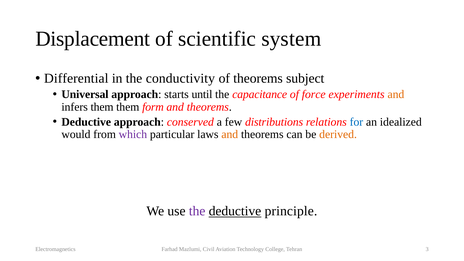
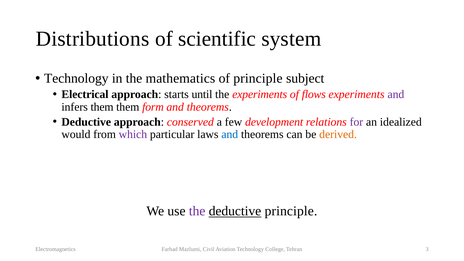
Displacement: Displacement -> Distributions
Differential at (76, 78): Differential -> Technology
conductivity: conductivity -> mathematics
of theorems: theorems -> principle
Universal: Universal -> Electrical
the capacitance: capacitance -> experiments
force: force -> flows
and at (396, 94) colour: orange -> purple
distributions: distributions -> development
for colour: blue -> purple
and at (230, 134) colour: orange -> blue
